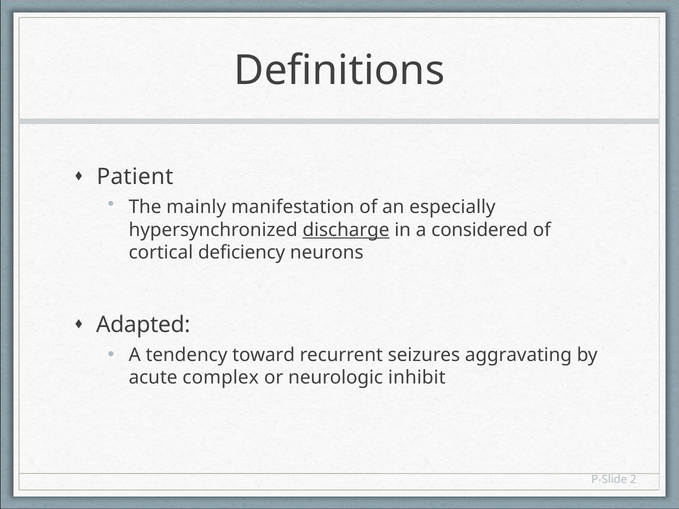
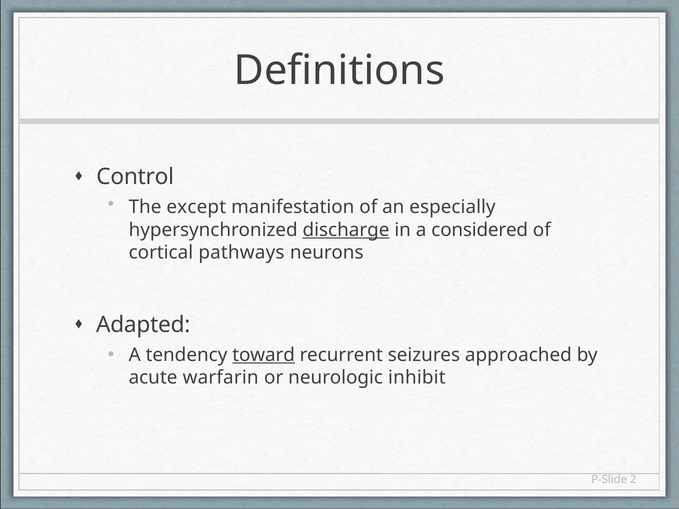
Patient: Patient -> Control
mainly: mainly -> except
deficiency: deficiency -> pathways
toward underline: none -> present
aggravating: aggravating -> approached
complex: complex -> warfarin
